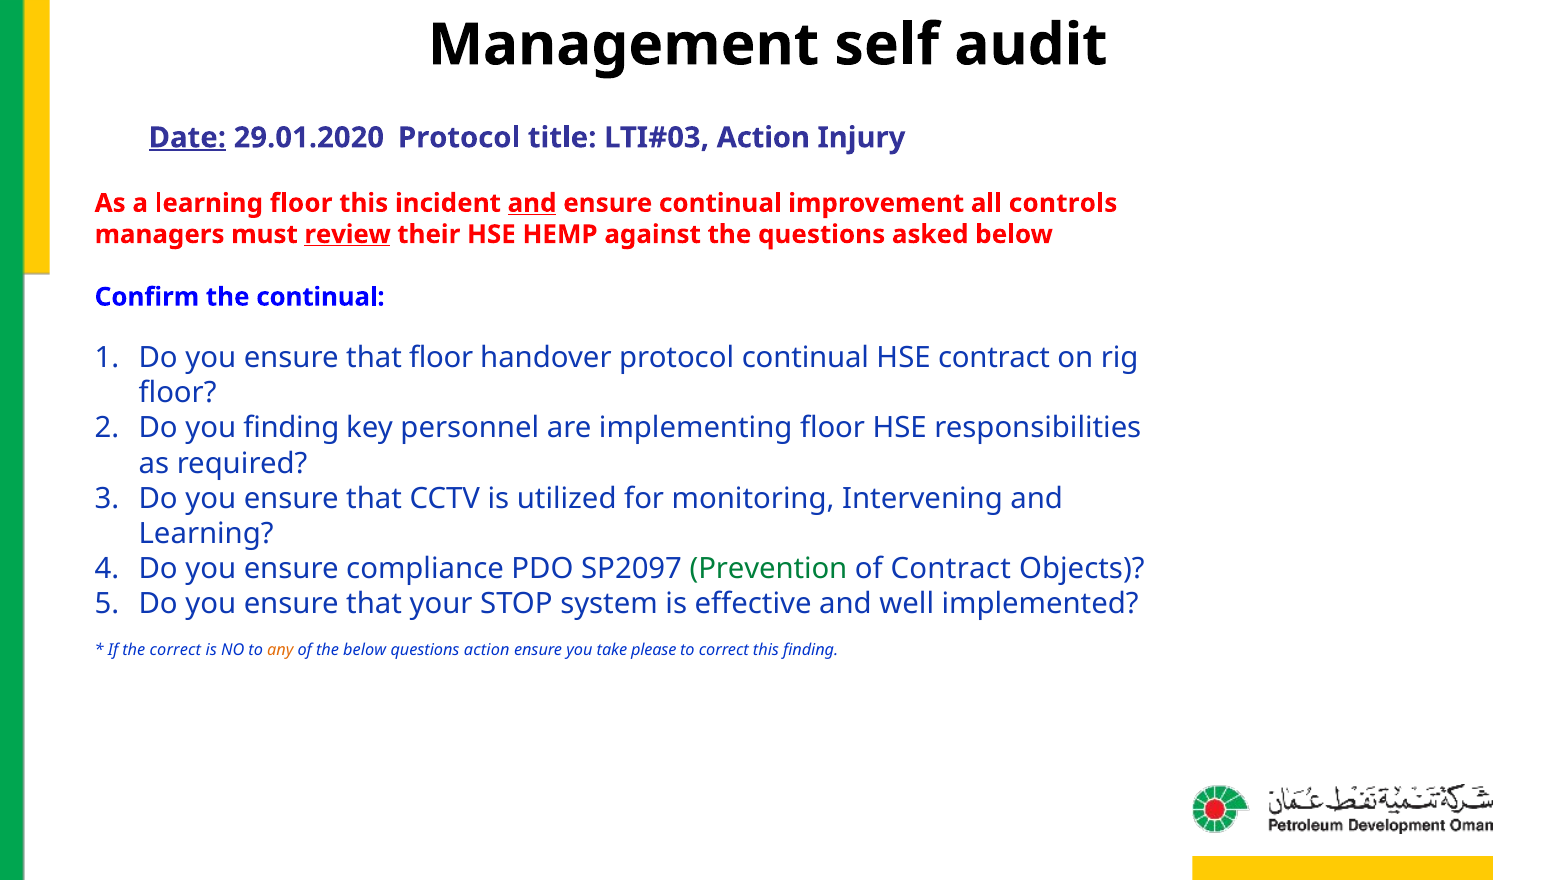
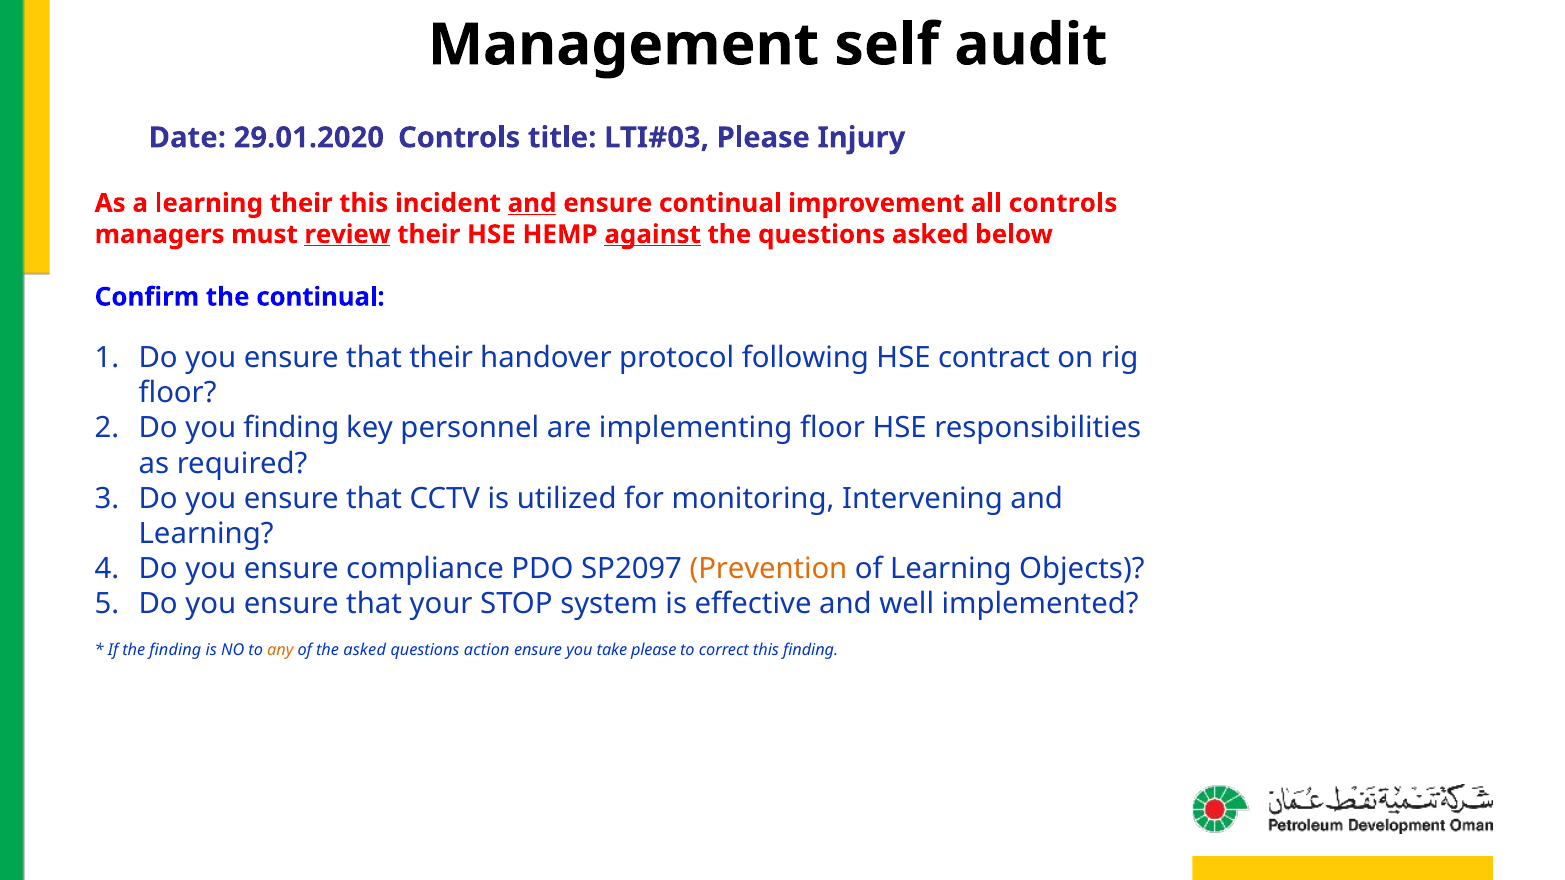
Date underline: present -> none
29.01.2020 Protocol: Protocol -> Controls
Action at (763, 138): Action -> Please
learning floor: floor -> their
against underline: none -> present
that floor: floor -> their
protocol continual: continual -> following
Prevention colour: green -> orange
of Contract: Contract -> Learning
the correct: correct -> finding
the below: below -> asked
